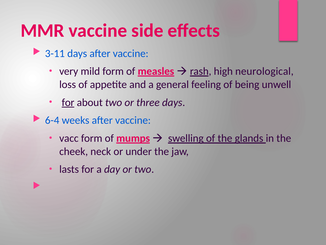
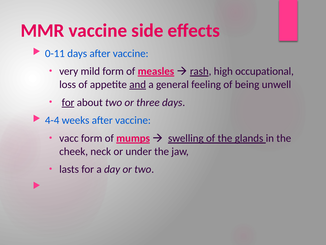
3-11: 3-11 -> 0-11
neurological: neurological -> occupational
and underline: none -> present
6-4: 6-4 -> 4-4
